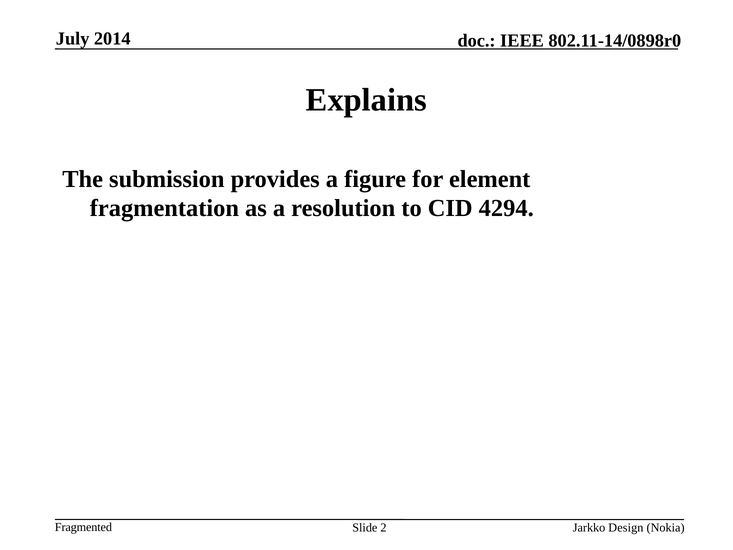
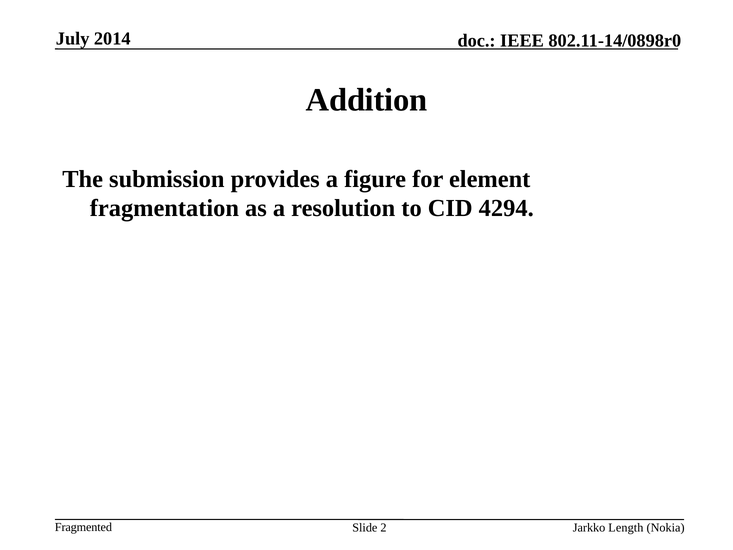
Explains: Explains -> Addition
Design: Design -> Length
